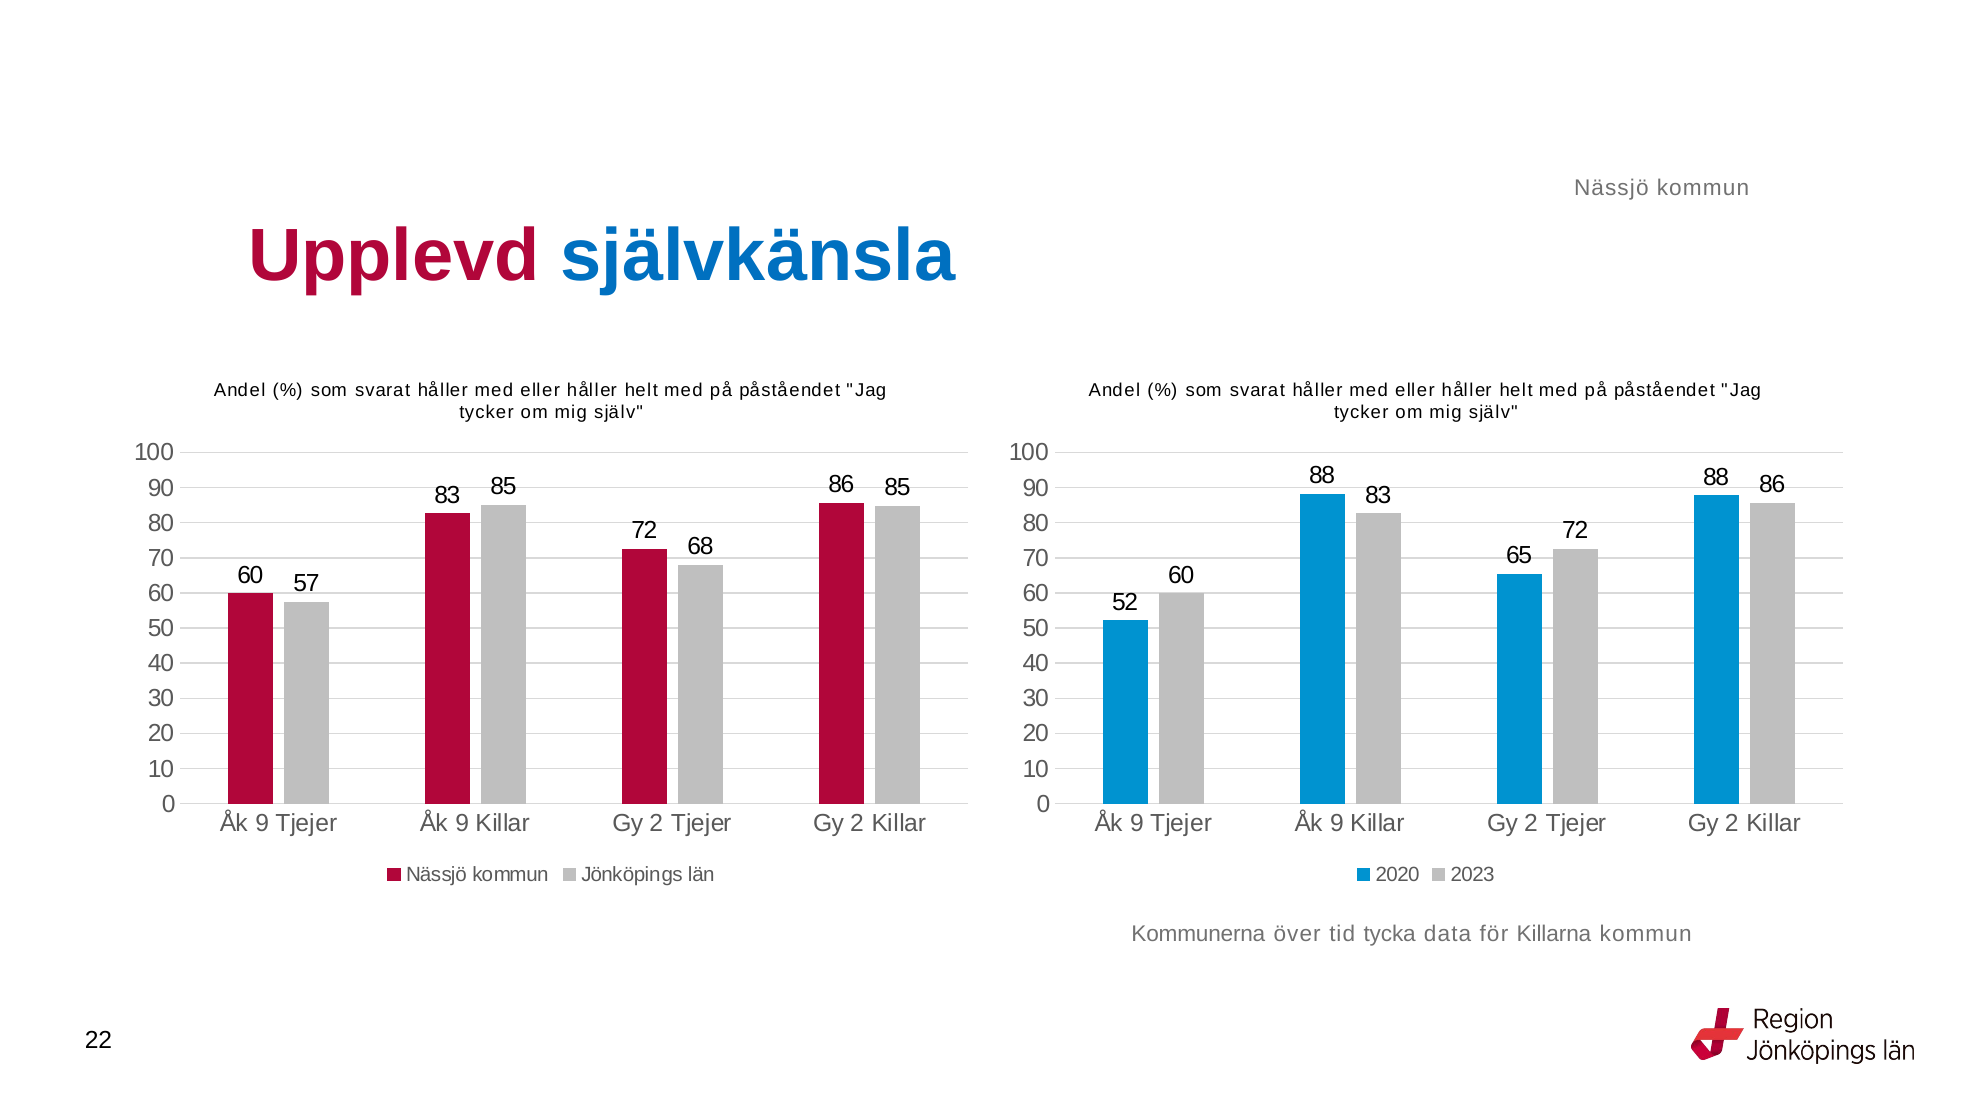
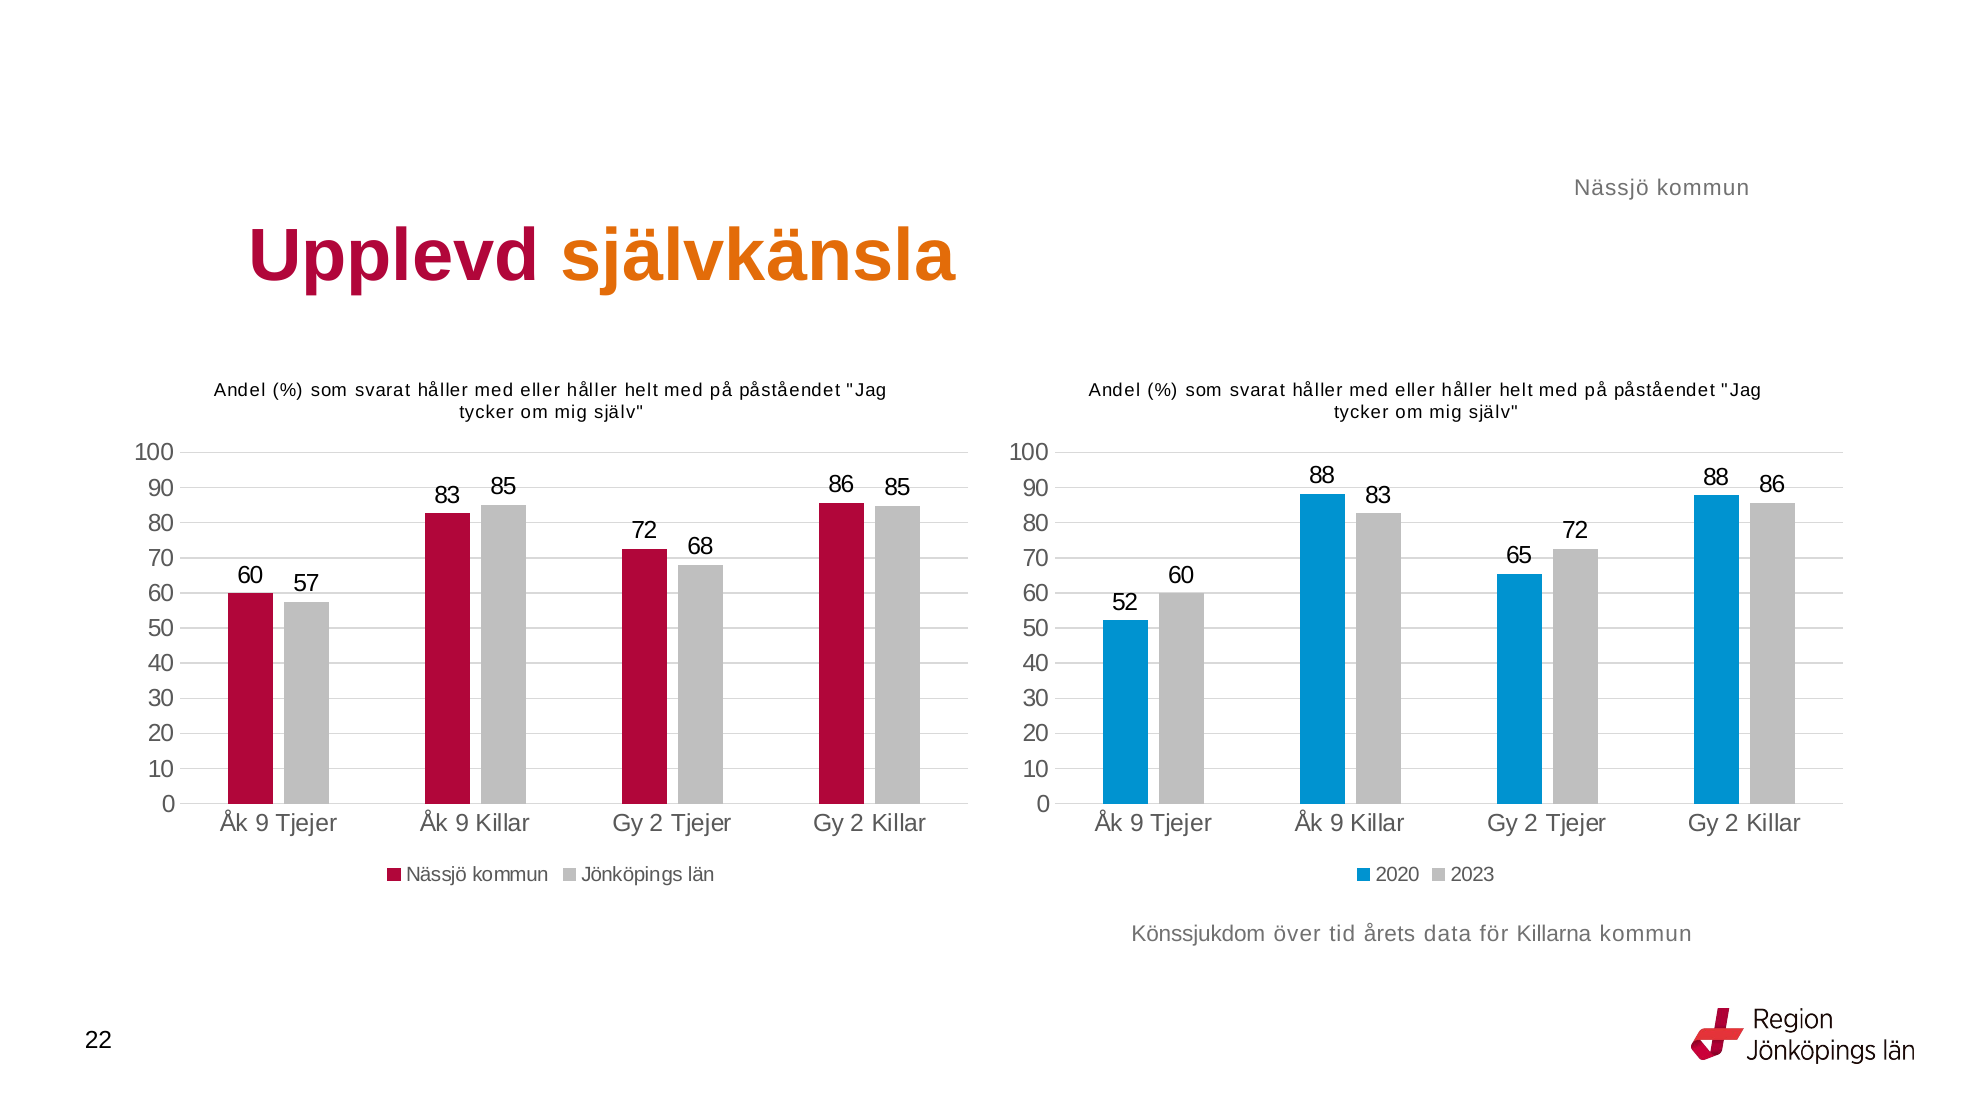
självkänsla colour: blue -> orange
Kommunerna: Kommunerna -> Könssjukdom
tycka: tycka -> årets
